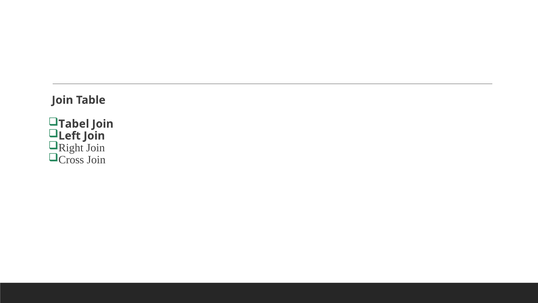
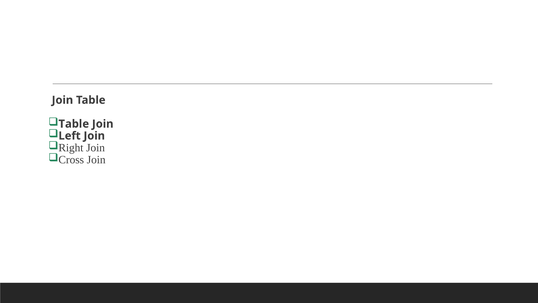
Tabel at (74, 124): Tabel -> Table
